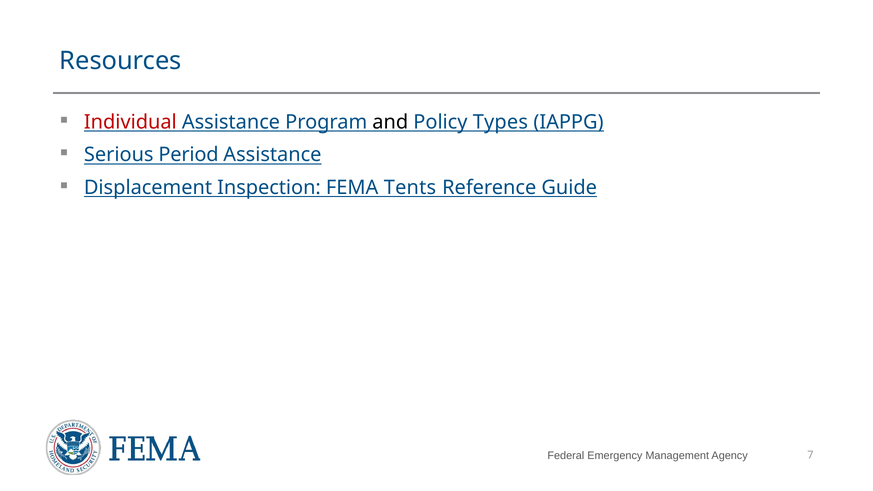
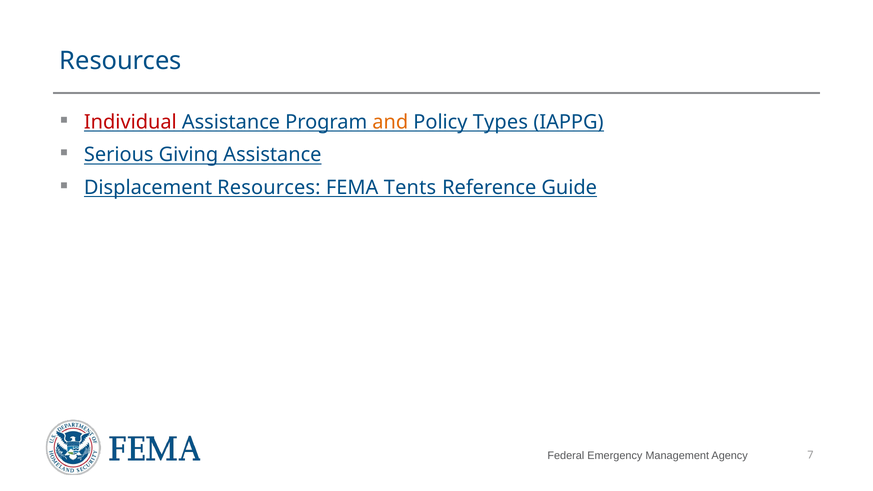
and colour: black -> orange
Period: Period -> Giving
Displacement Inspection: Inspection -> Resources
